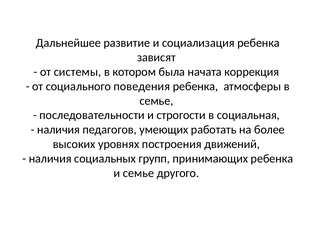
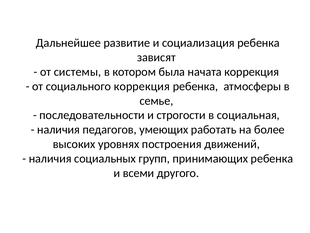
социального поведения: поведения -> коррекция
и семье: семье -> всеми
